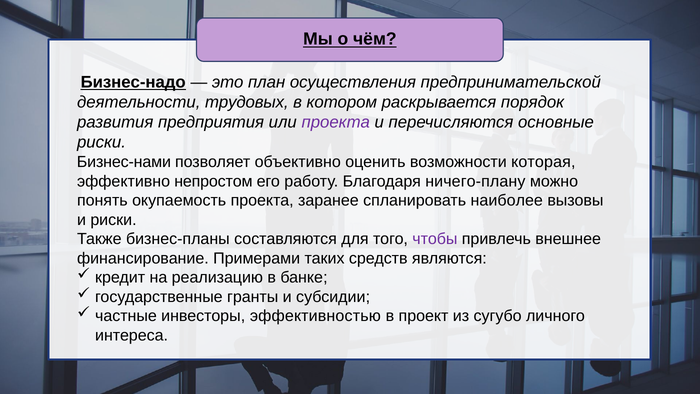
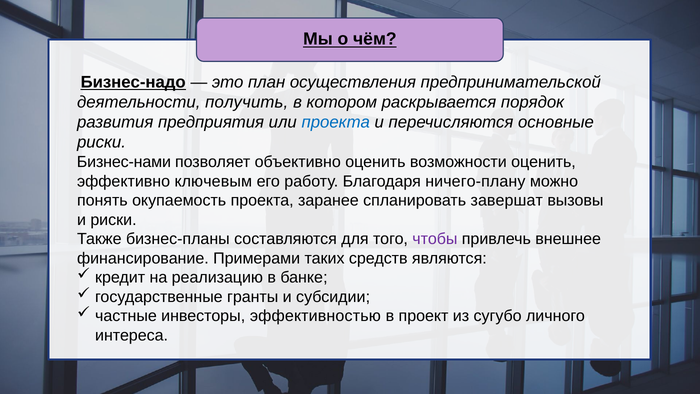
трудовых: трудовых -> получить
проекта at (336, 122) colour: purple -> blue
возможности которая: которая -> оценить
непростом: непростом -> ключевым
наиболее: наиболее -> завершат
